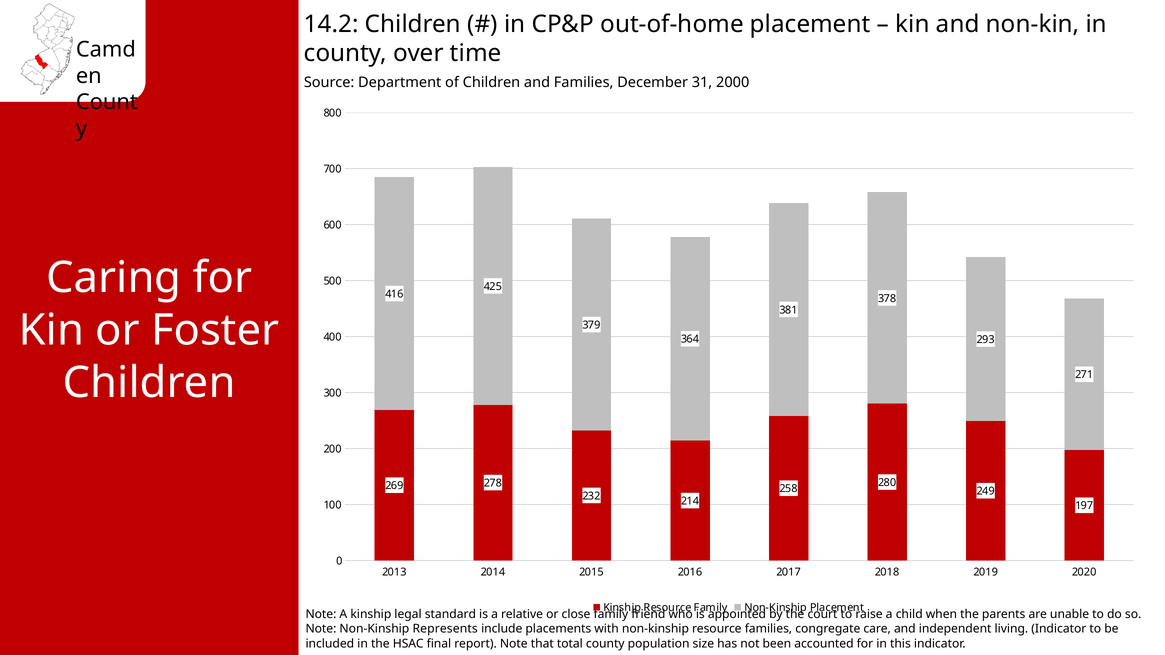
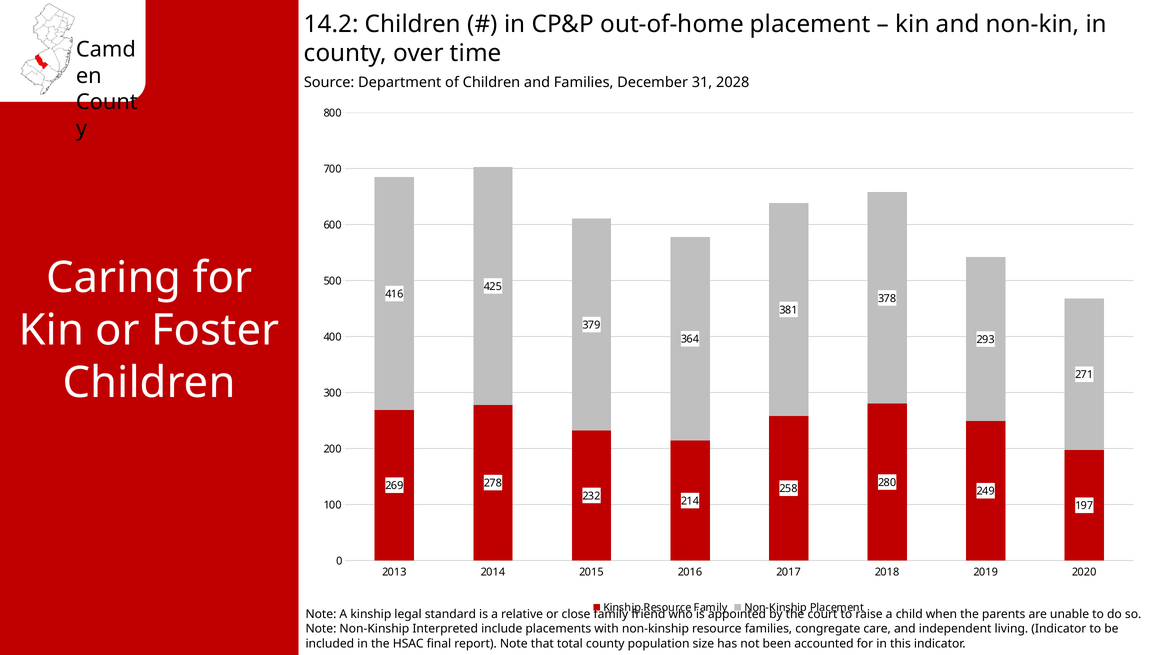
2000: 2000 -> 2028
Represents: Represents -> Interpreted
